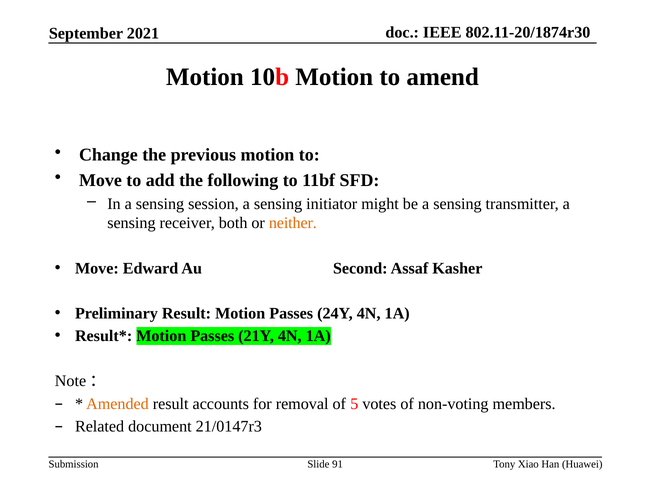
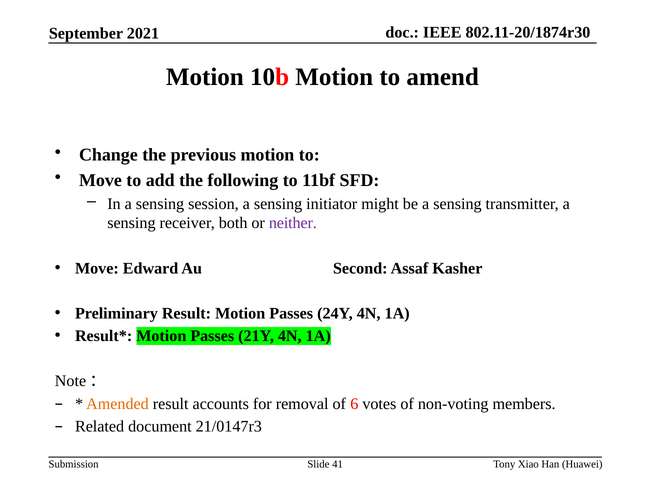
neither colour: orange -> purple
5: 5 -> 6
91: 91 -> 41
